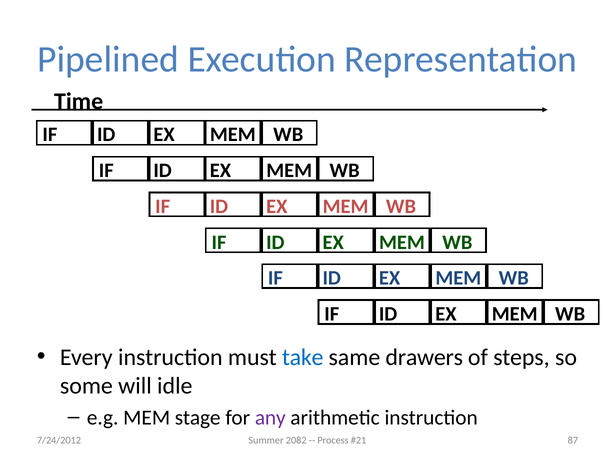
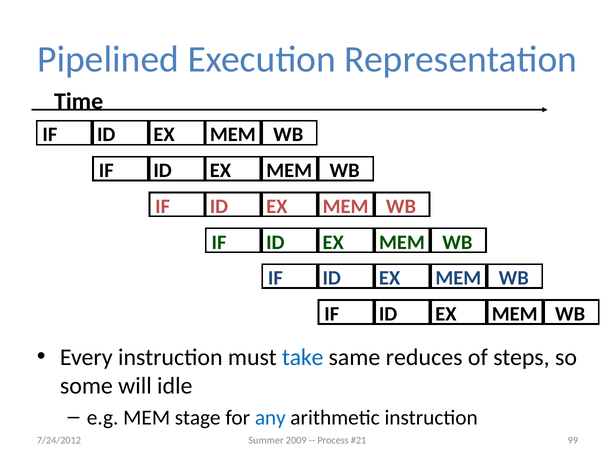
drawers: drawers -> reduces
any colour: purple -> blue
2082: 2082 -> 2009
87: 87 -> 99
